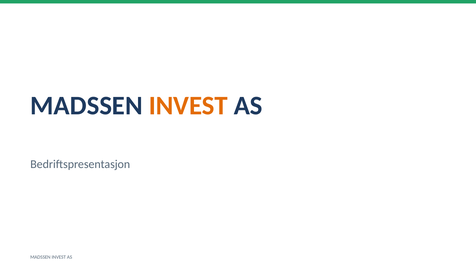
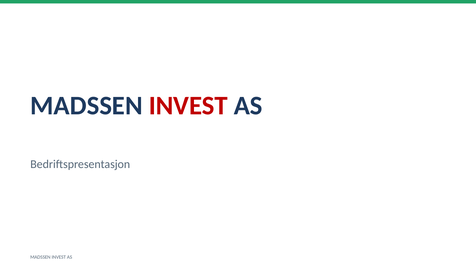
INVEST at (188, 106) colour: orange -> red
